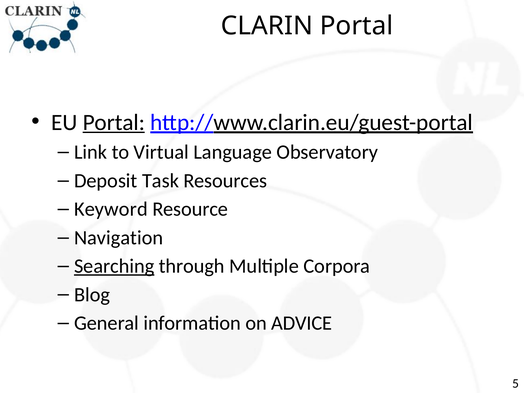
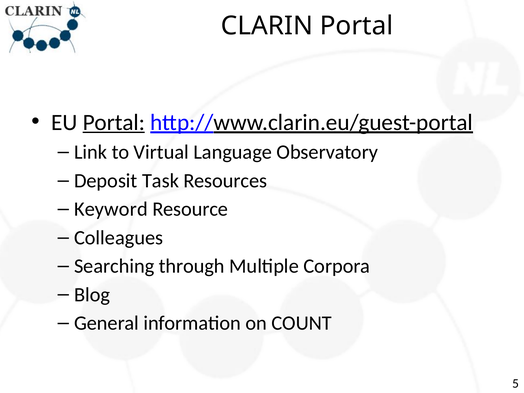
Navigation: Navigation -> Colleagues
Searching underline: present -> none
ADVICE: ADVICE -> COUNT
